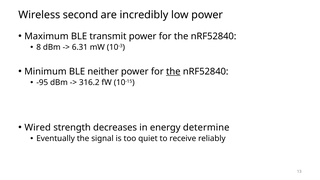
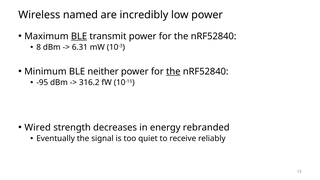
second: second -> named
BLE at (79, 36) underline: none -> present
determine: determine -> rebranded
